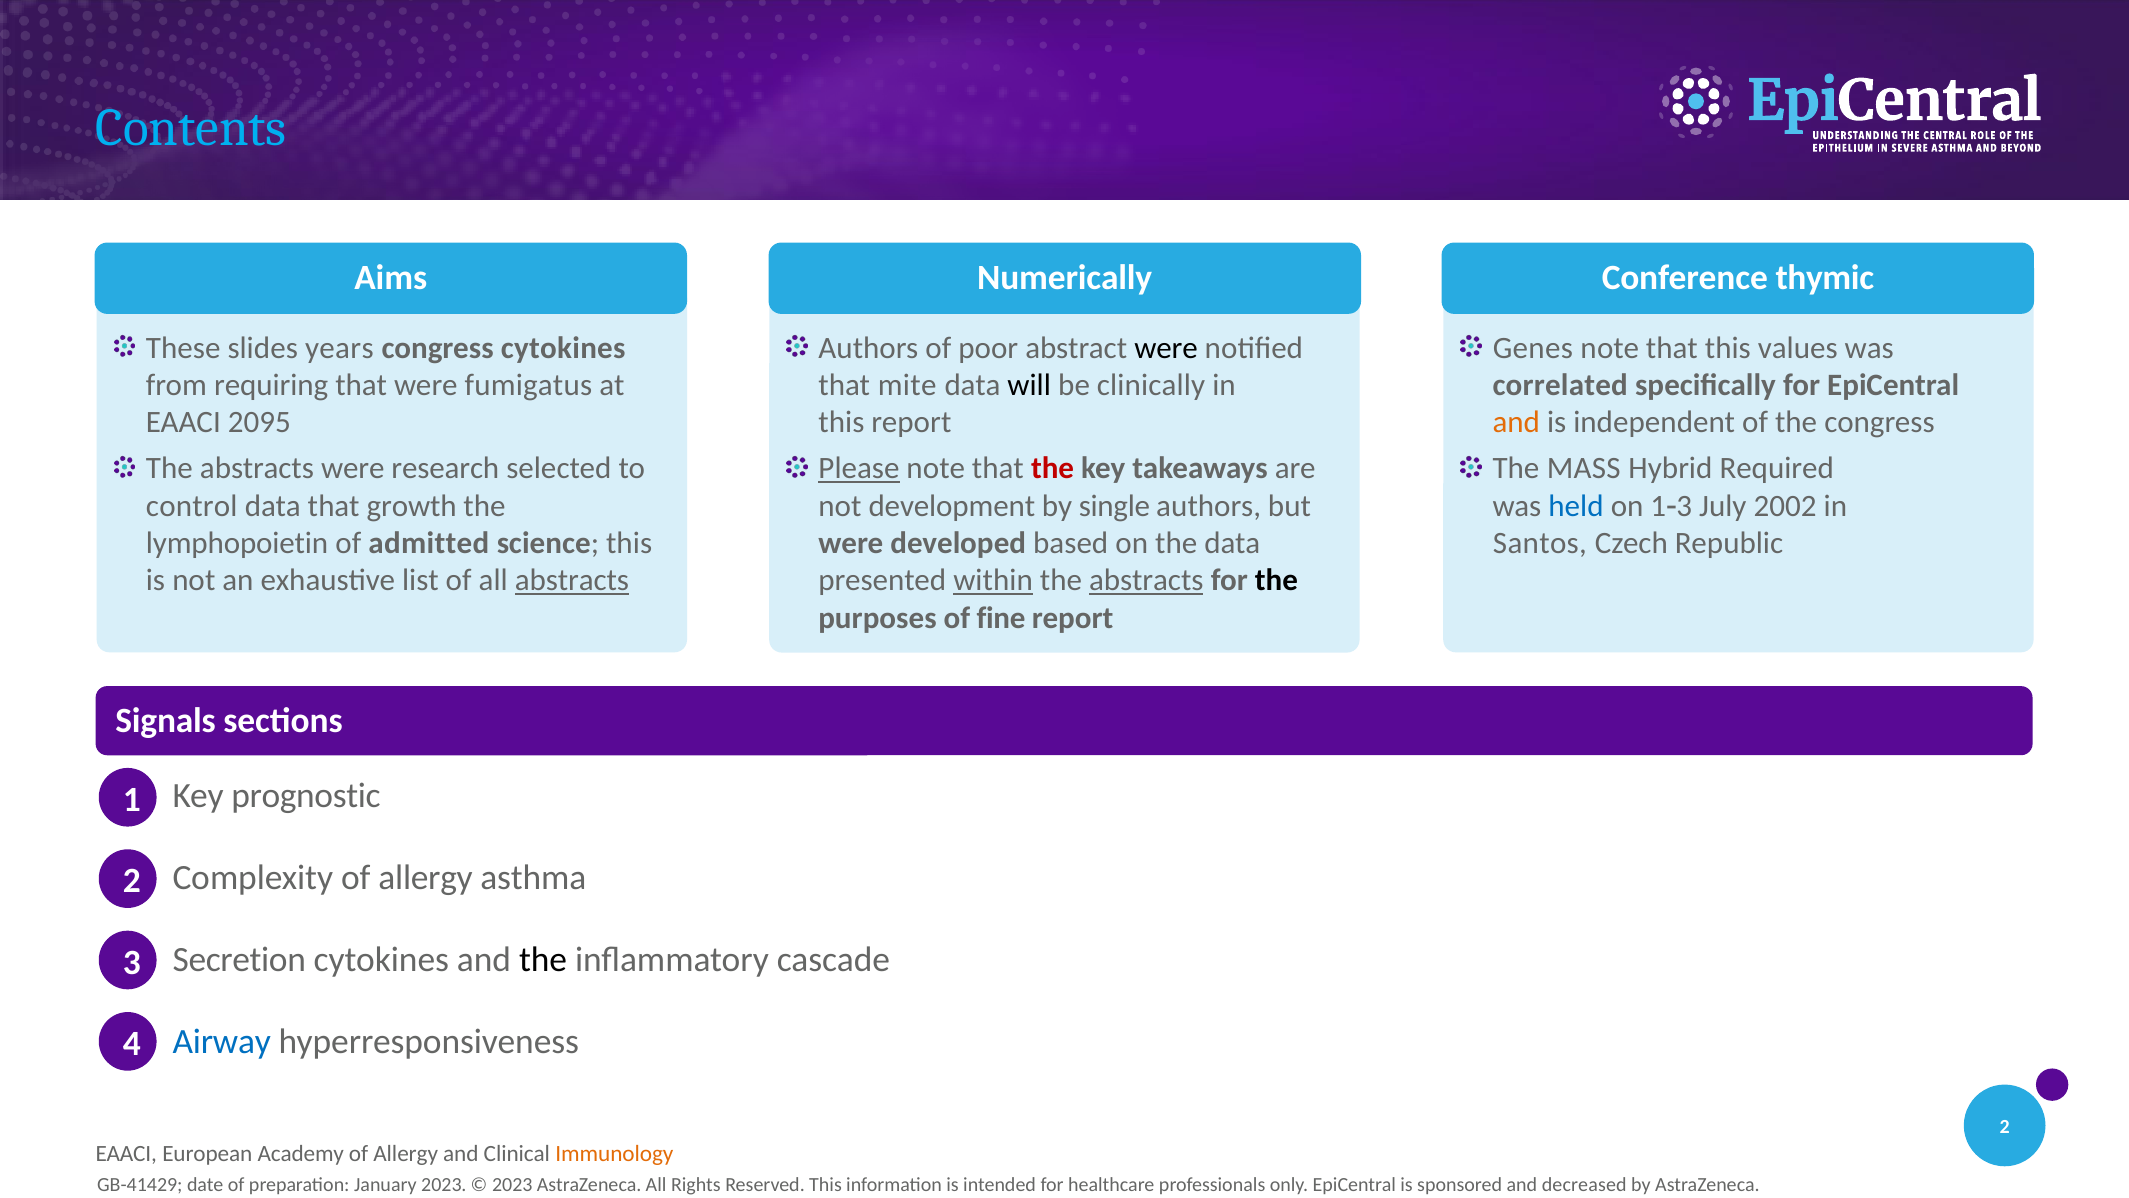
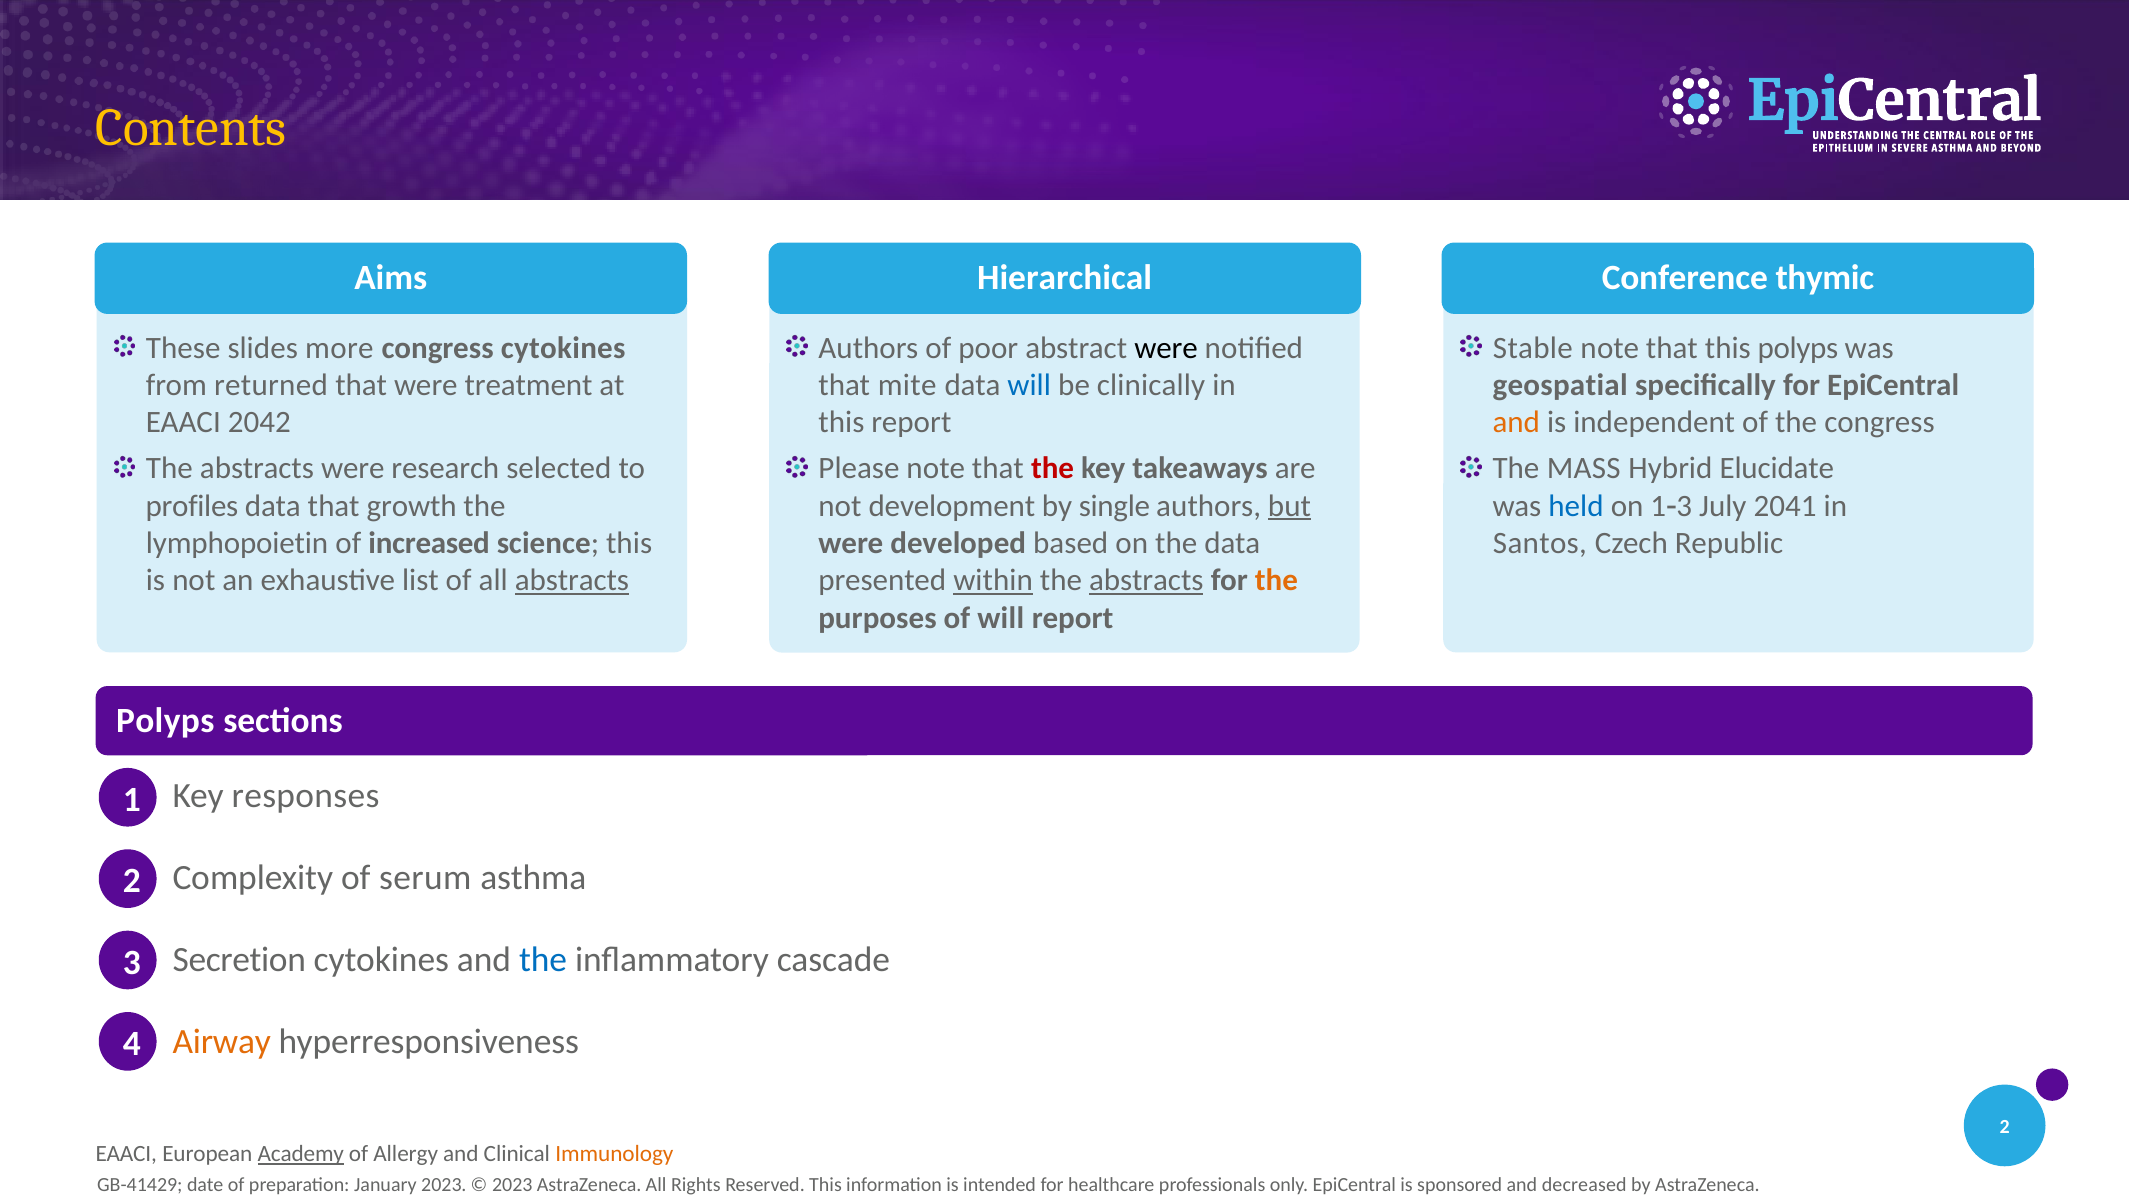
Contents colour: light blue -> yellow
Numerically: Numerically -> Hierarchical
years: years -> more
Genes: Genes -> Stable
this values: values -> polyps
requiring: requiring -> returned
fumigatus: fumigatus -> treatment
will at (1029, 385) colour: black -> blue
correlated: correlated -> geospatial
2095: 2095 -> 2042
Please underline: present -> none
Required: Required -> Elucidate
control: control -> profiles
but underline: none -> present
2002: 2002 -> 2041
admitted: admitted -> increased
the at (1276, 580) colour: black -> orange
of fine: fine -> will
Signals at (166, 720): Signals -> Polyps
prognostic: prognostic -> responses
Complexity of allergy: allergy -> serum
the at (543, 959) colour: black -> blue
Airway colour: blue -> orange
Academy underline: none -> present
